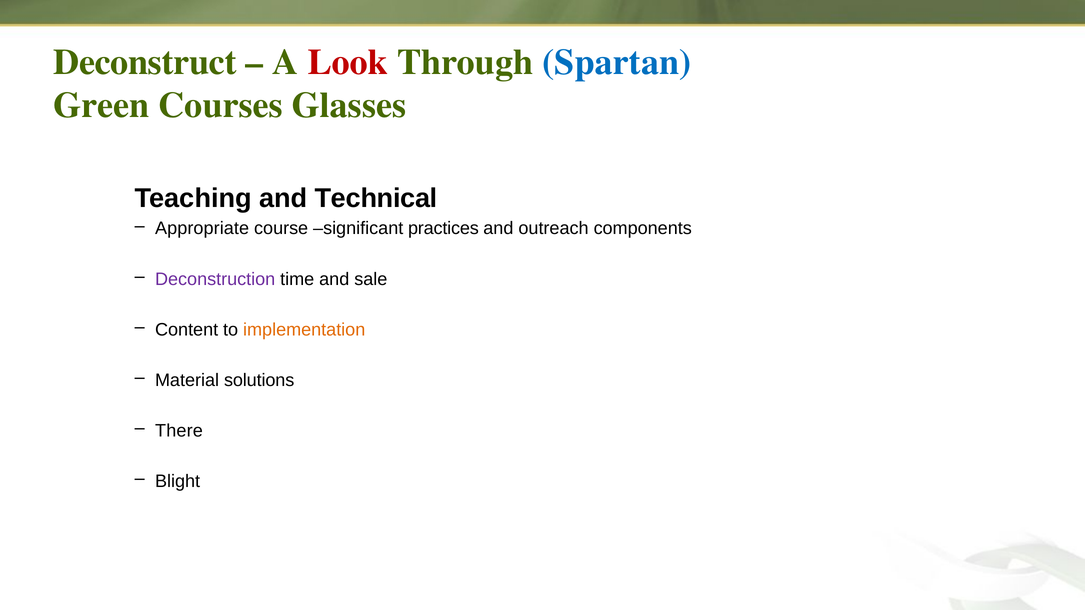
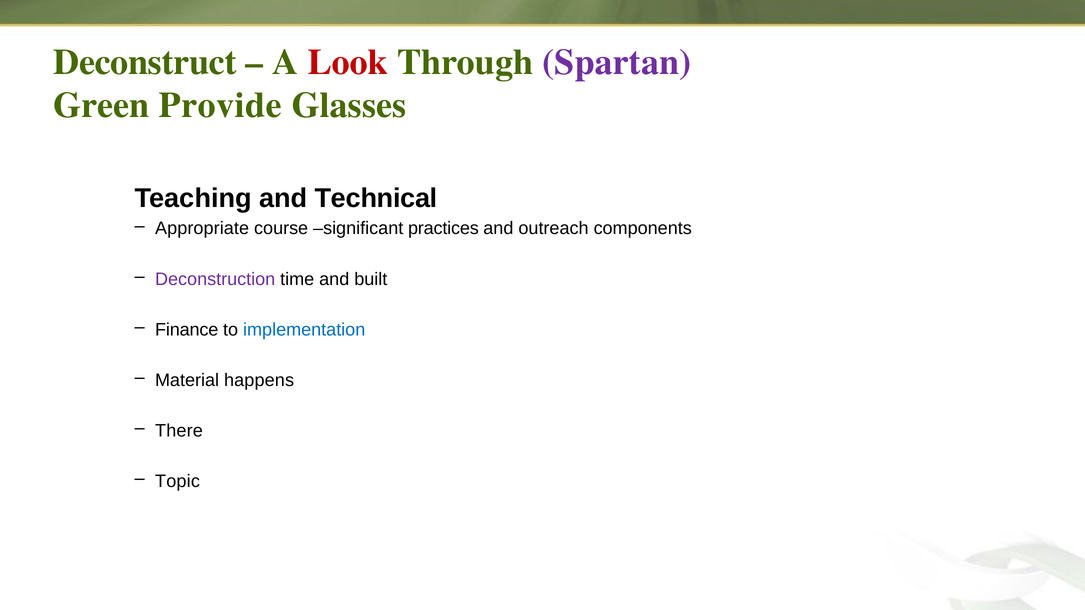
Spartan colour: blue -> purple
Courses: Courses -> Provide
sale: sale -> built
Content: Content -> Finance
implementation colour: orange -> blue
solutions: solutions -> happens
Blight: Blight -> Topic
